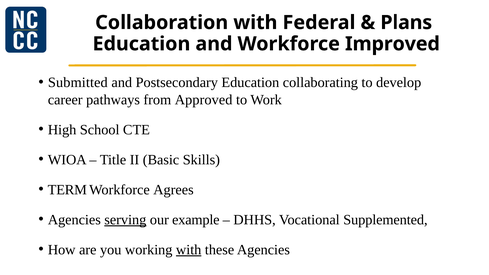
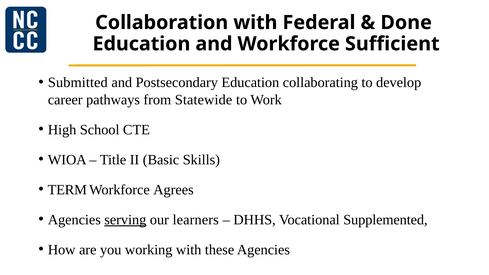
Plans: Plans -> Done
Improved: Improved -> Sufficient
Approved: Approved -> Statewide
example: example -> learners
with at (189, 250) underline: present -> none
